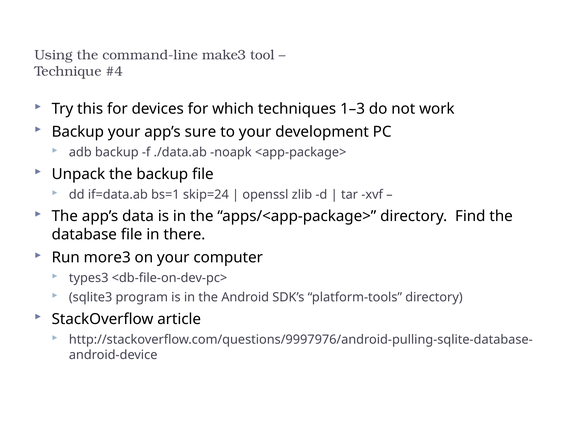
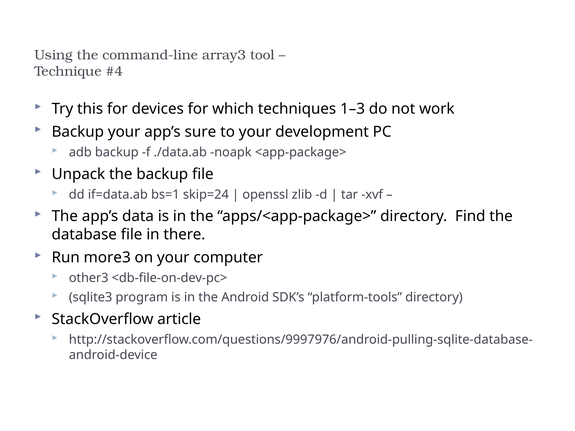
make3: make3 -> array3
types3: types3 -> other3
